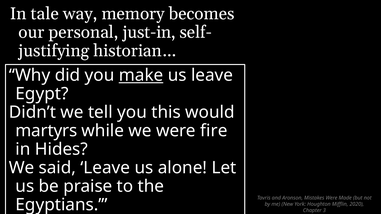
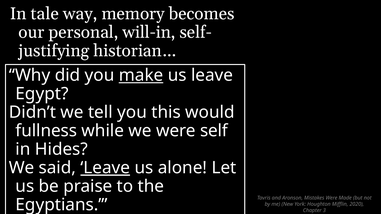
just-in: just-in -> will-in
martyrs: martyrs -> fullness
fire: fire -> self
Leave at (105, 168) underline: none -> present
